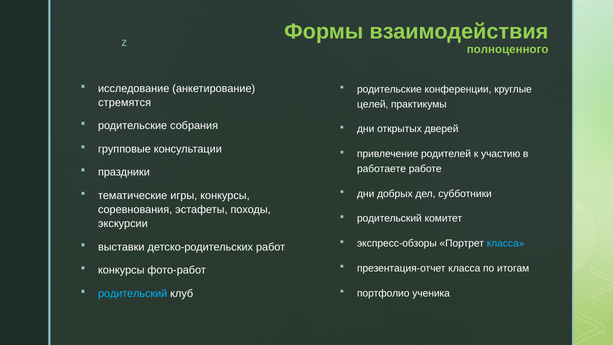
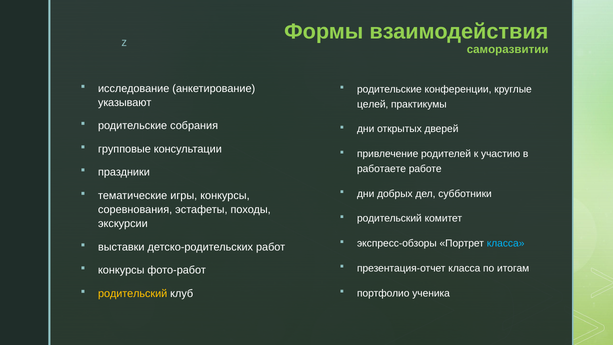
полноценного: полноценного -> саморазвитии
стремятся: стремятся -> указывают
родительский at (133, 293) colour: light blue -> yellow
